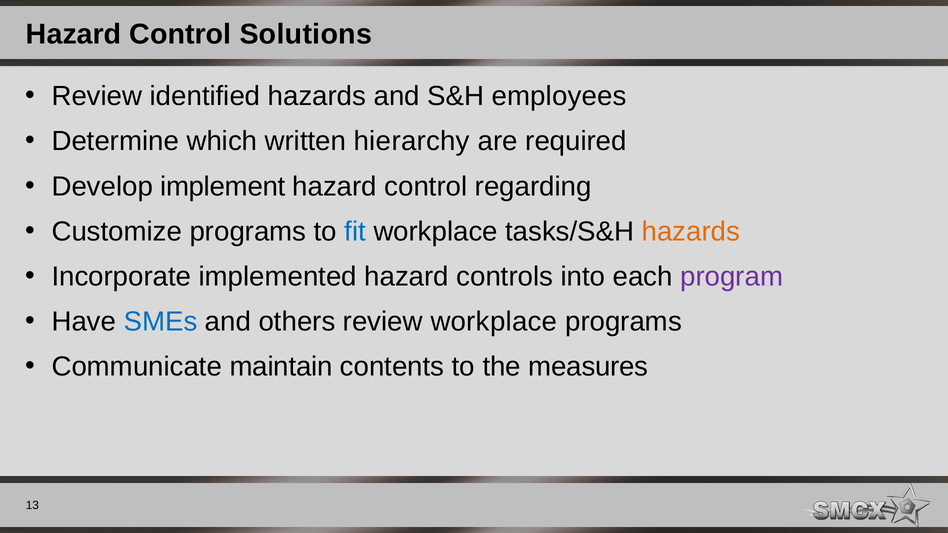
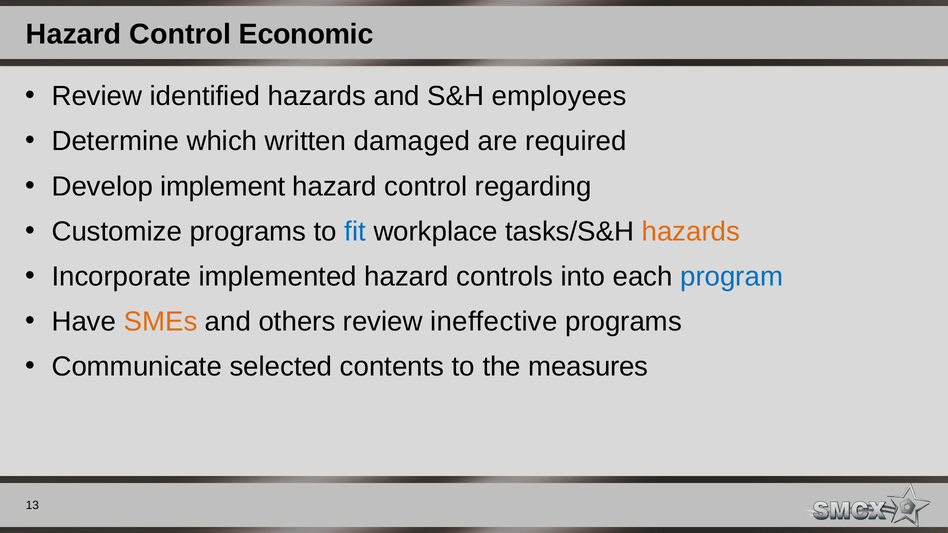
Solutions: Solutions -> Economic
hierarchy: hierarchy -> damaged
program colour: purple -> blue
SMEs colour: blue -> orange
review workplace: workplace -> ineffective
maintain: maintain -> selected
